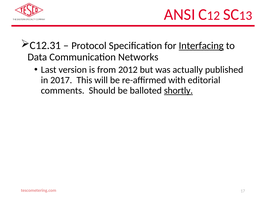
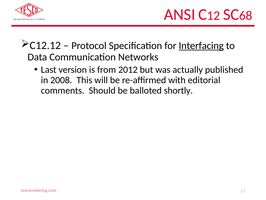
13: 13 -> 68
C12.31: C12.31 -> C12.12
2017: 2017 -> 2008
shortly underline: present -> none
